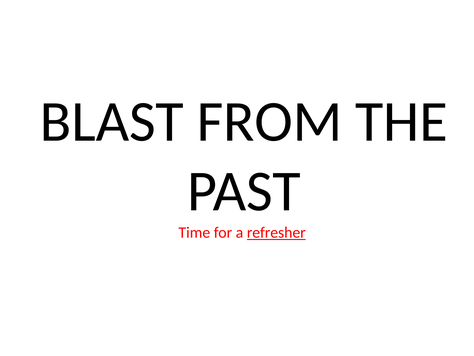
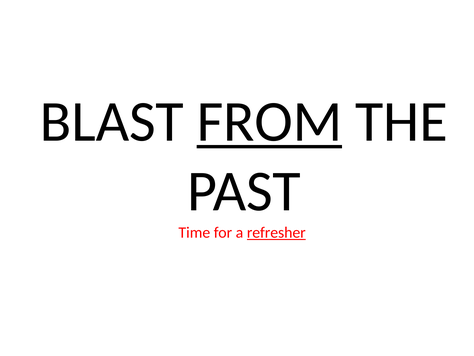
FROM underline: none -> present
